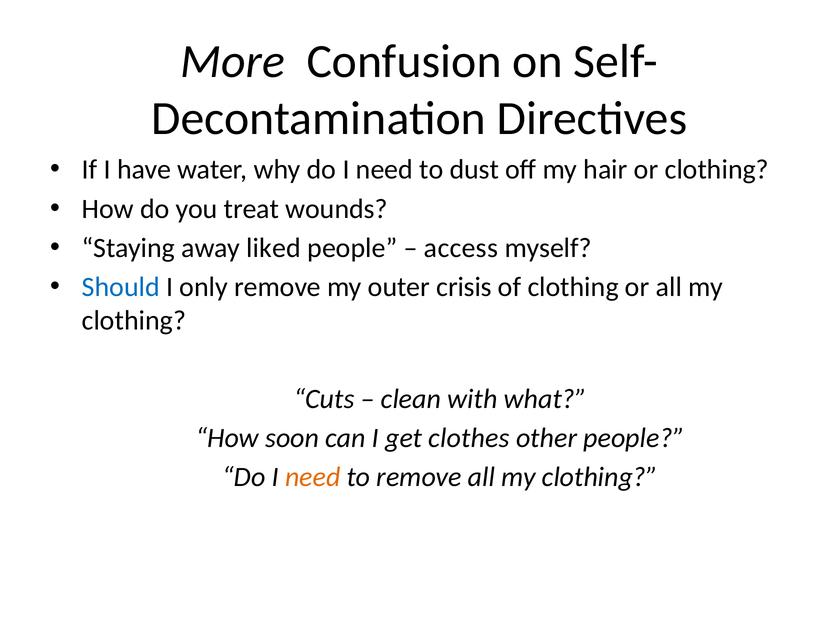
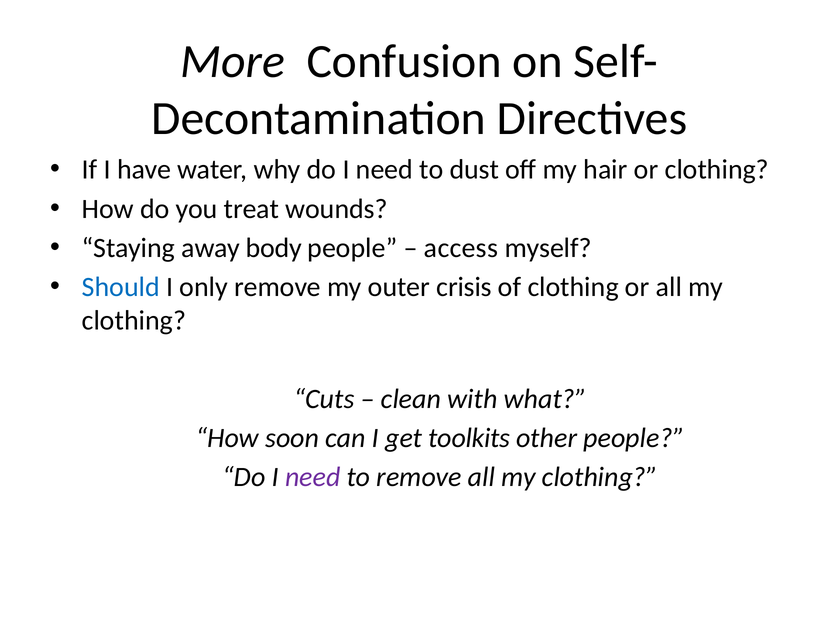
liked: liked -> body
clothes: clothes -> toolkits
need at (313, 477) colour: orange -> purple
